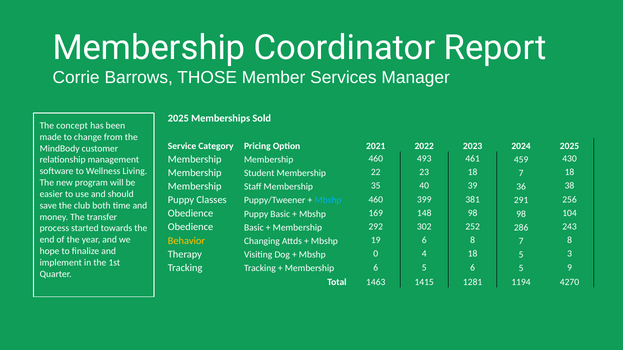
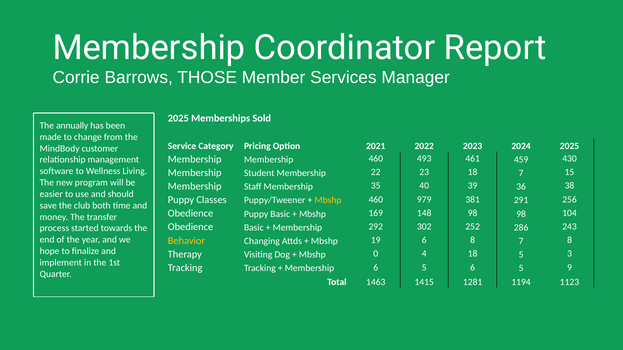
concept: concept -> annually
7 18: 18 -> 15
Mbshp at (328, 201) colour: light blue -> yellow
399: 399 -> 979
4270: 4270 -> 1123
